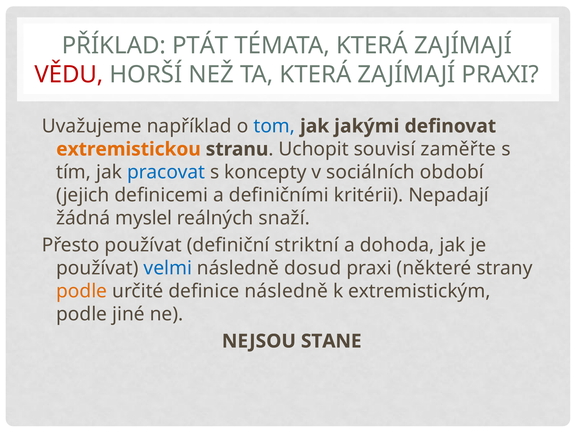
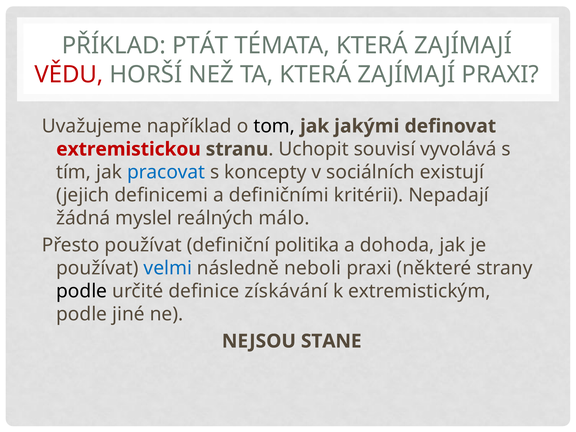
tom colour: blue -> black
extremistickou colour: orange -> red
zaměřte: zaměřte -> vyvolává
období: období -> existují
snaží: snaží -> málo
striktní: striktní -> politika
dosud: dosud -> neboli
podle at (82, 291) colour: orange -> black
definice následně: následně -> získávání
